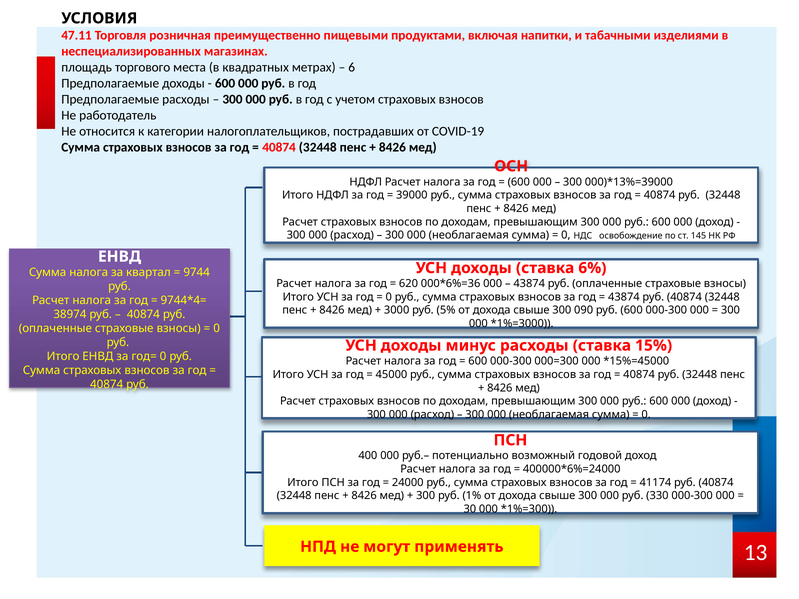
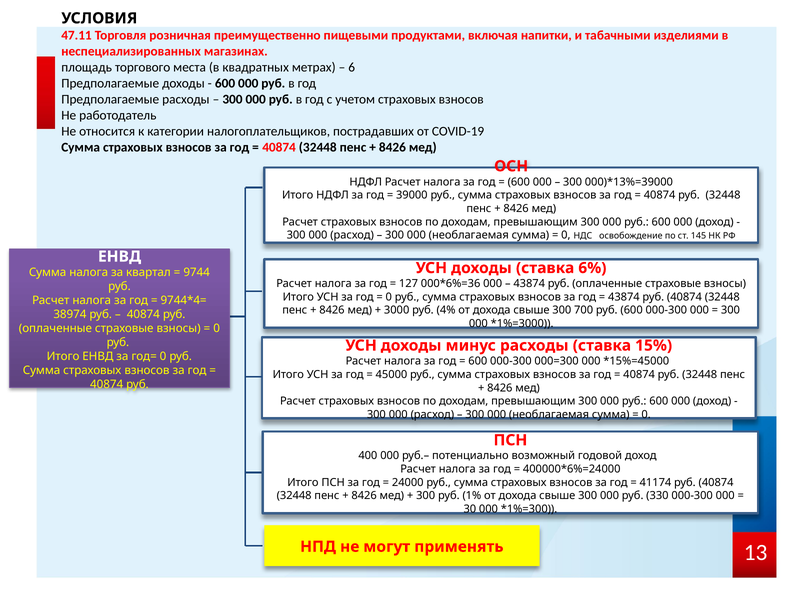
620: 620 -> 127
5%: 5% -> 4%
090: 090 -> 700
